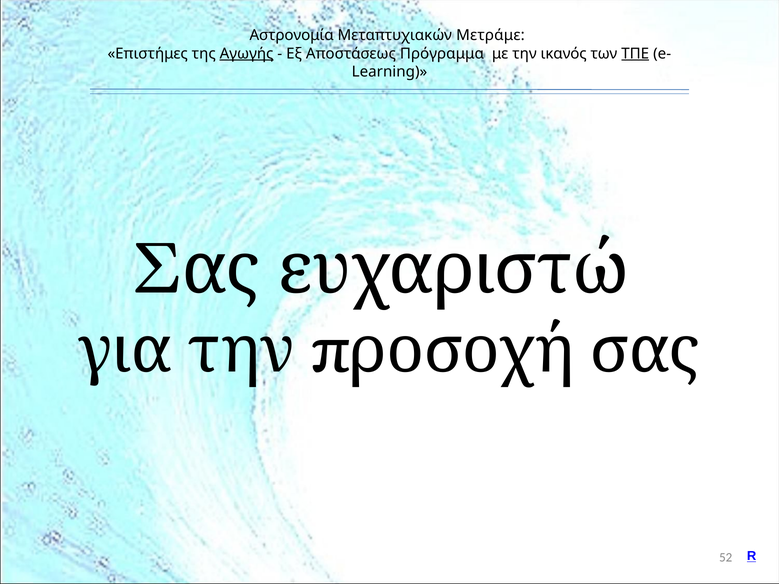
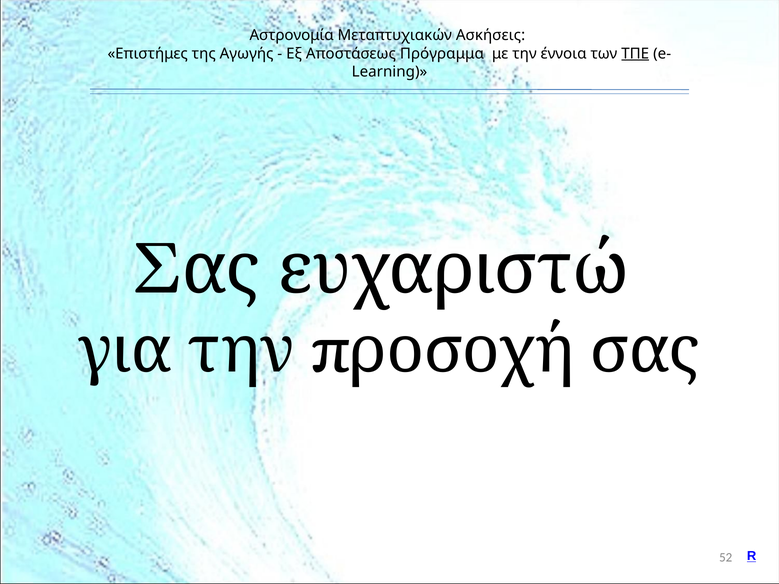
Μετράμε: Μετράμε -> Ασκήσεις
Αγωγής underline: present -> none
ικανός: ικανός -> έννοια
